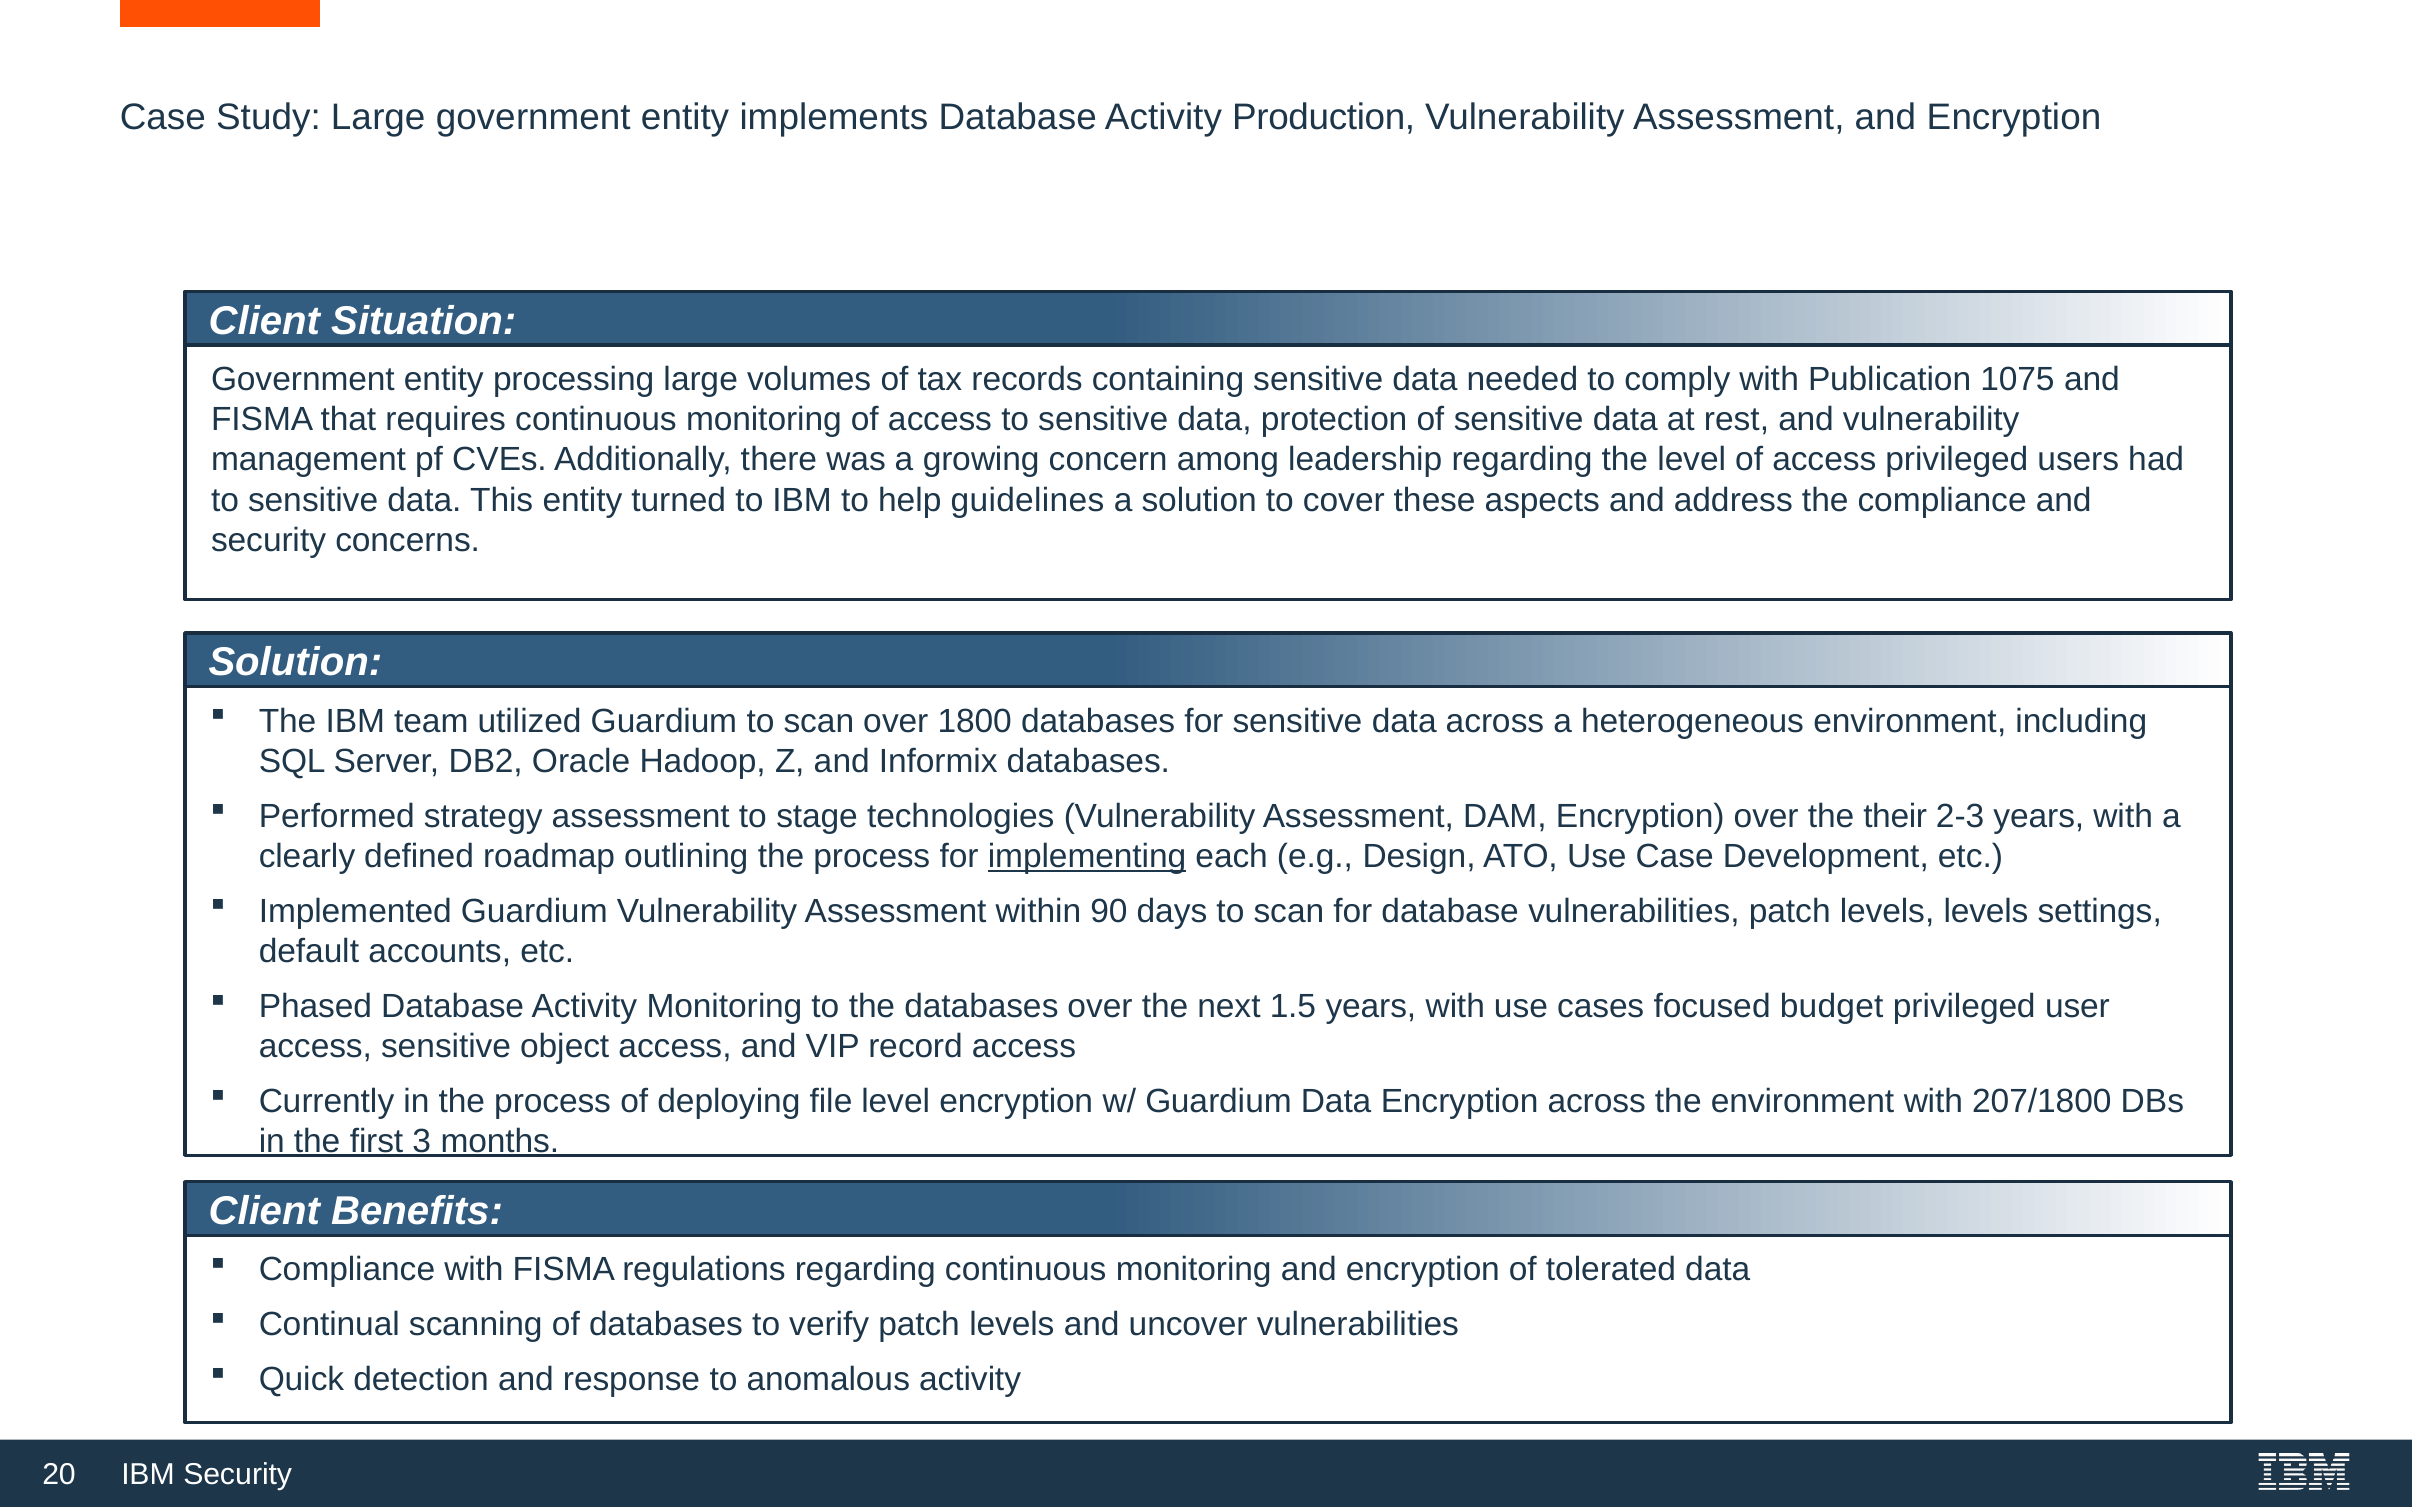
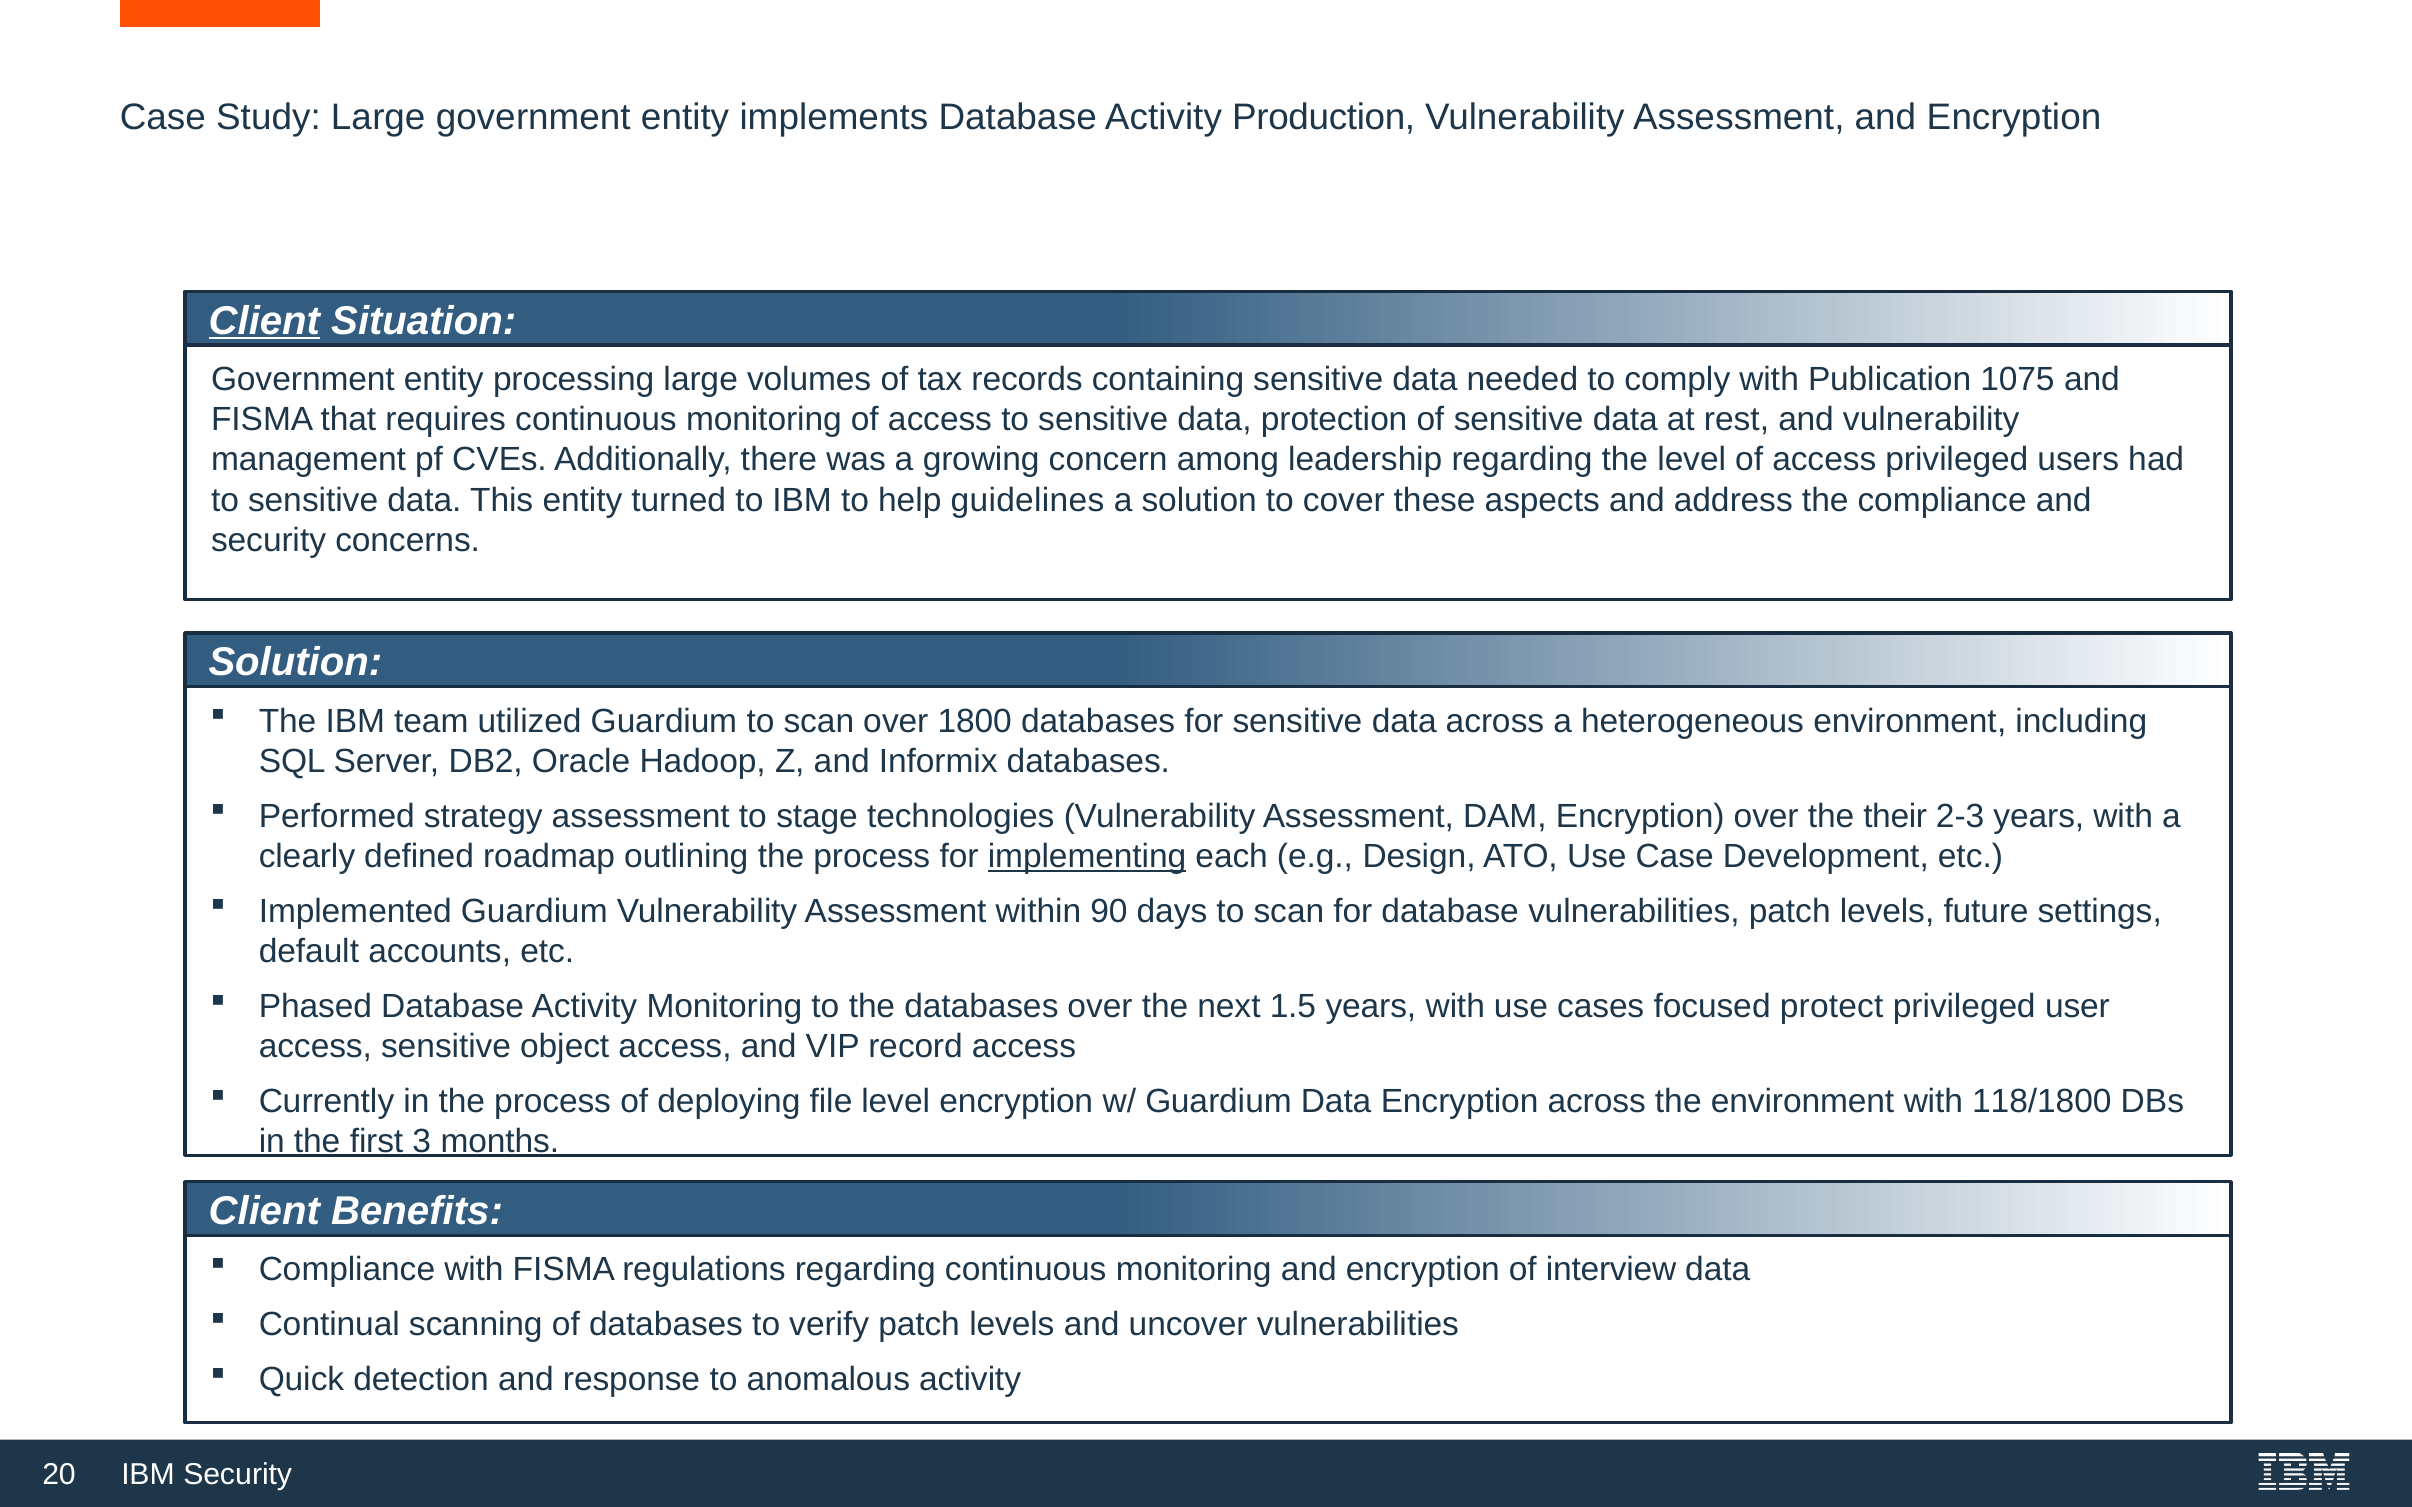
Client at (264, 321) underline: none -> present
levels levels: levels -> future
budget: budget -> protect
207/1800: 207/1800 -> 118/1800
tolerated: tolerated -> interview
